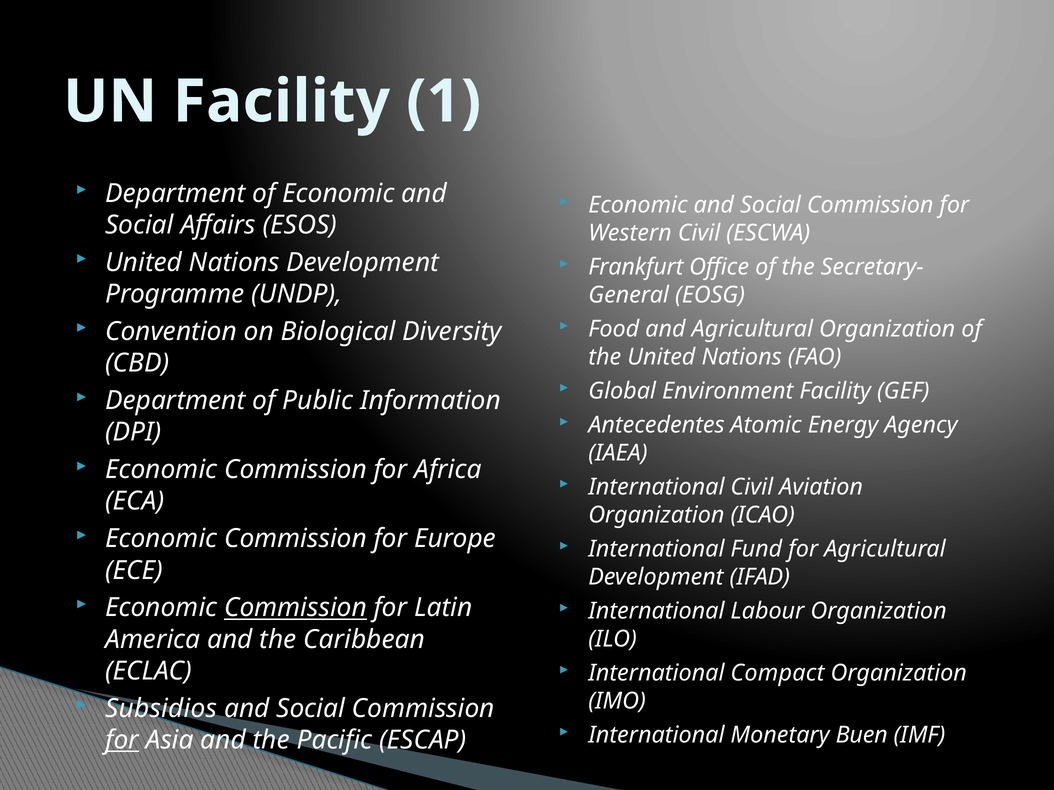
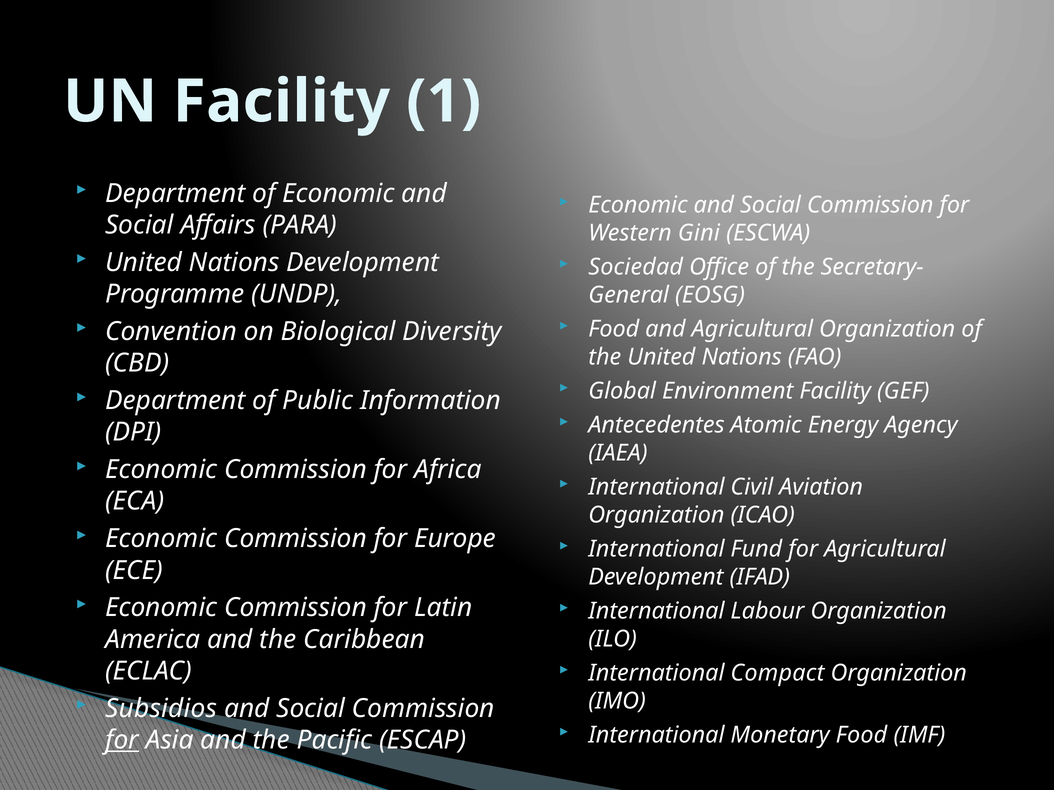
ESOS: ESOS -> PARA
Western Civil: Civil -> Gini
Frankfurt: Frankfurt -> Sociedad
Commission at (295, 608) underline: present -> none
Monetary Buen: Buen -> Food
